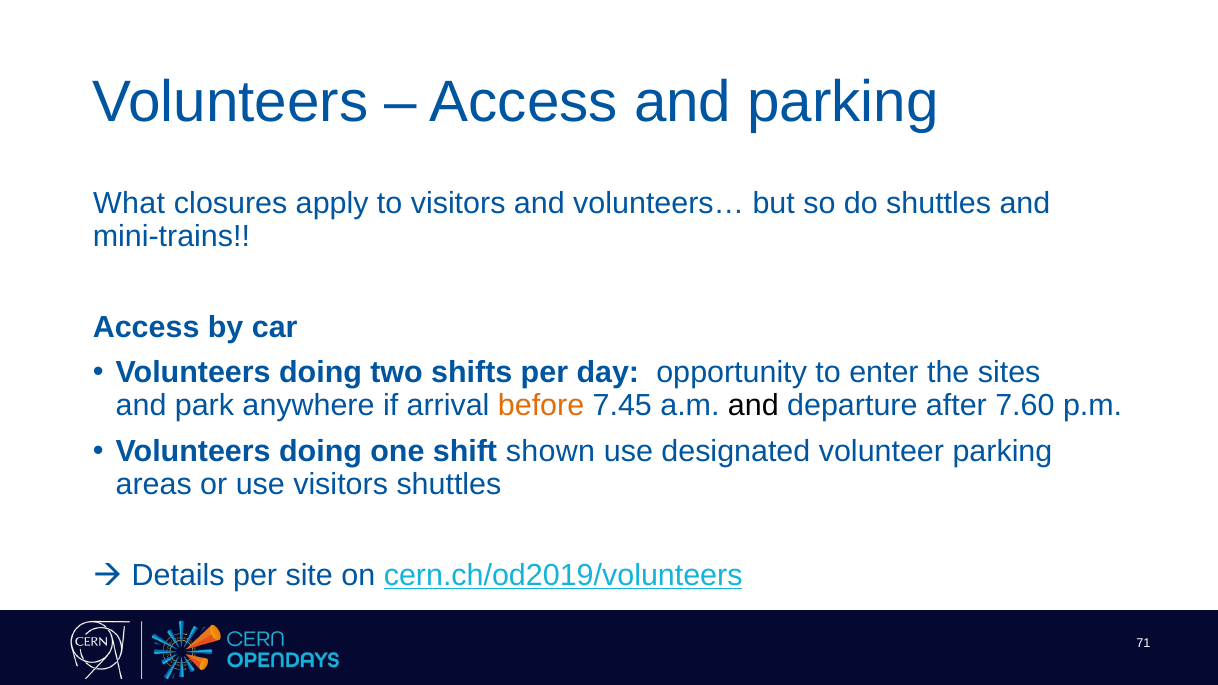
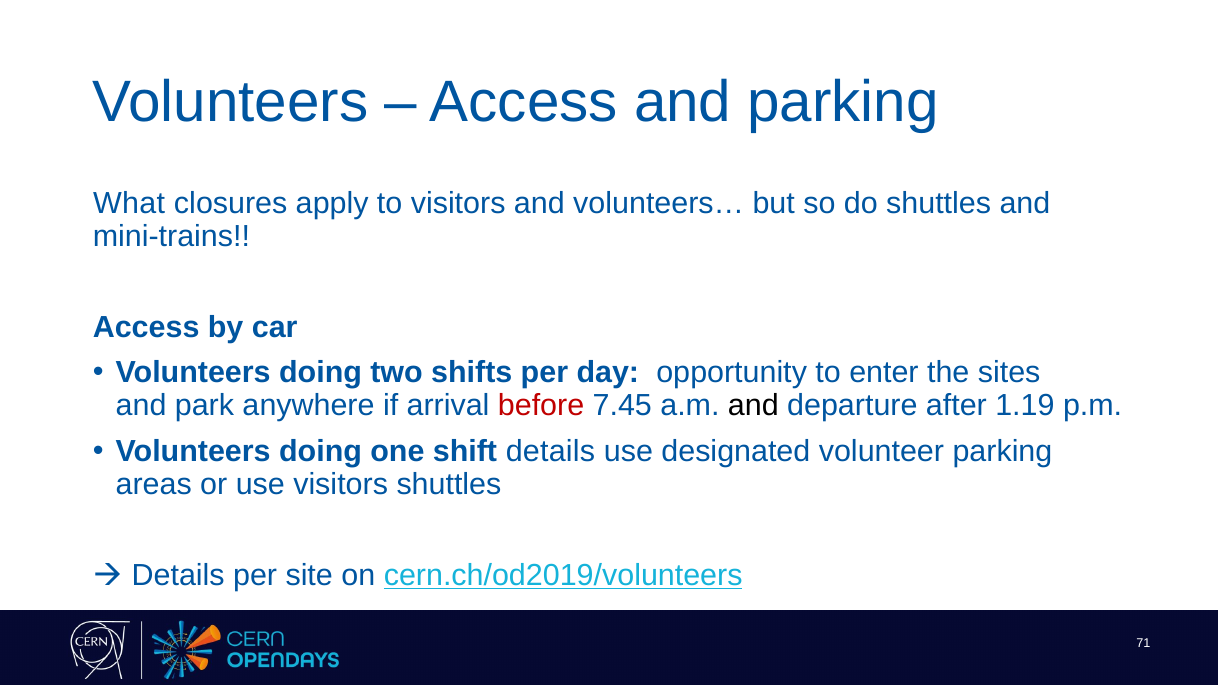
before colour: orange -> red
7.60: 7.60 -> 1.19
shift shown: shown -> details
